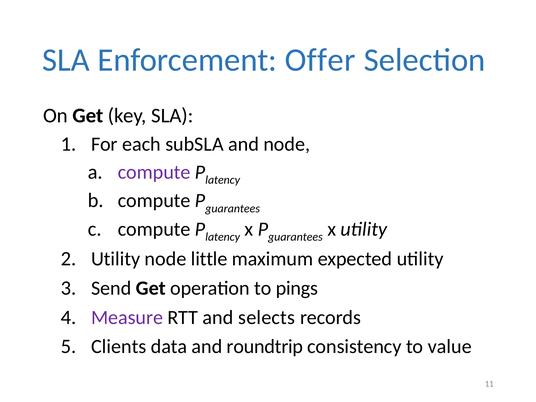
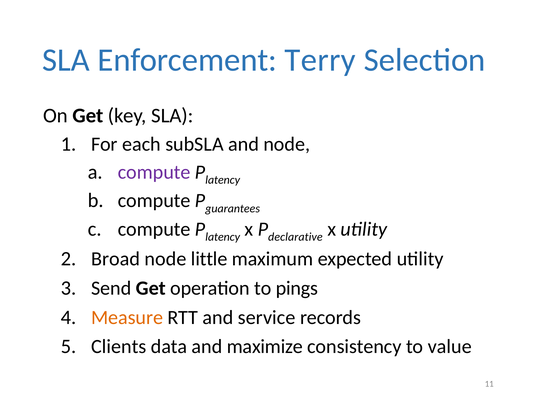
Offer: Offer -> Terry
guarantees at (295, 237): guarantees -> declarative
Utility at (116, 259): Utility -> Broad
Measure colour: purple -> orange
selects: selects -> service
roundtrip: roundtrip -> maximize
